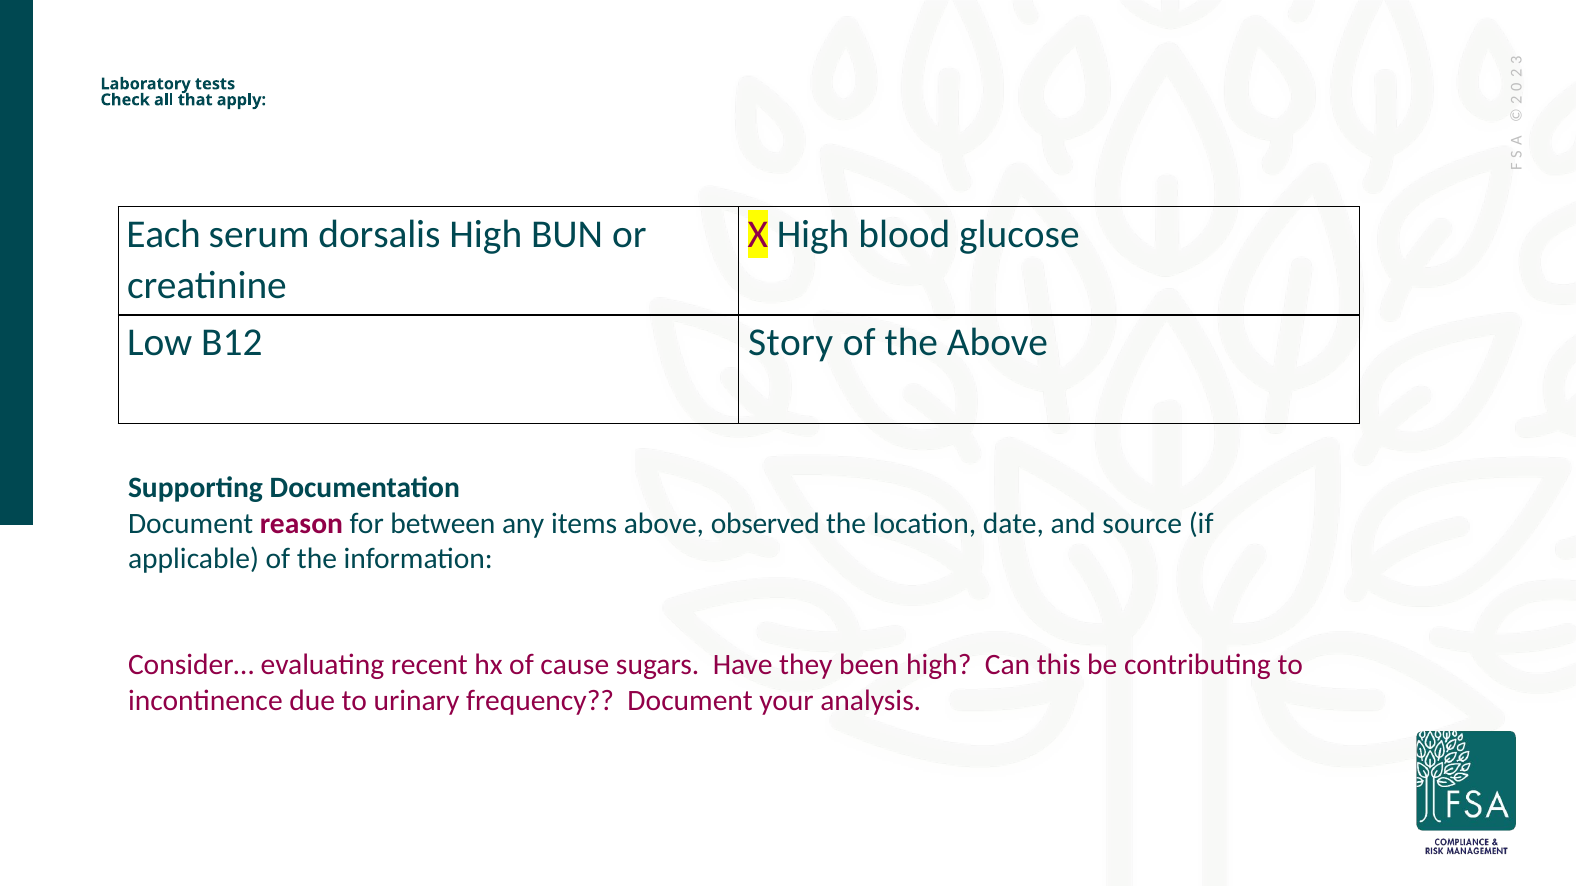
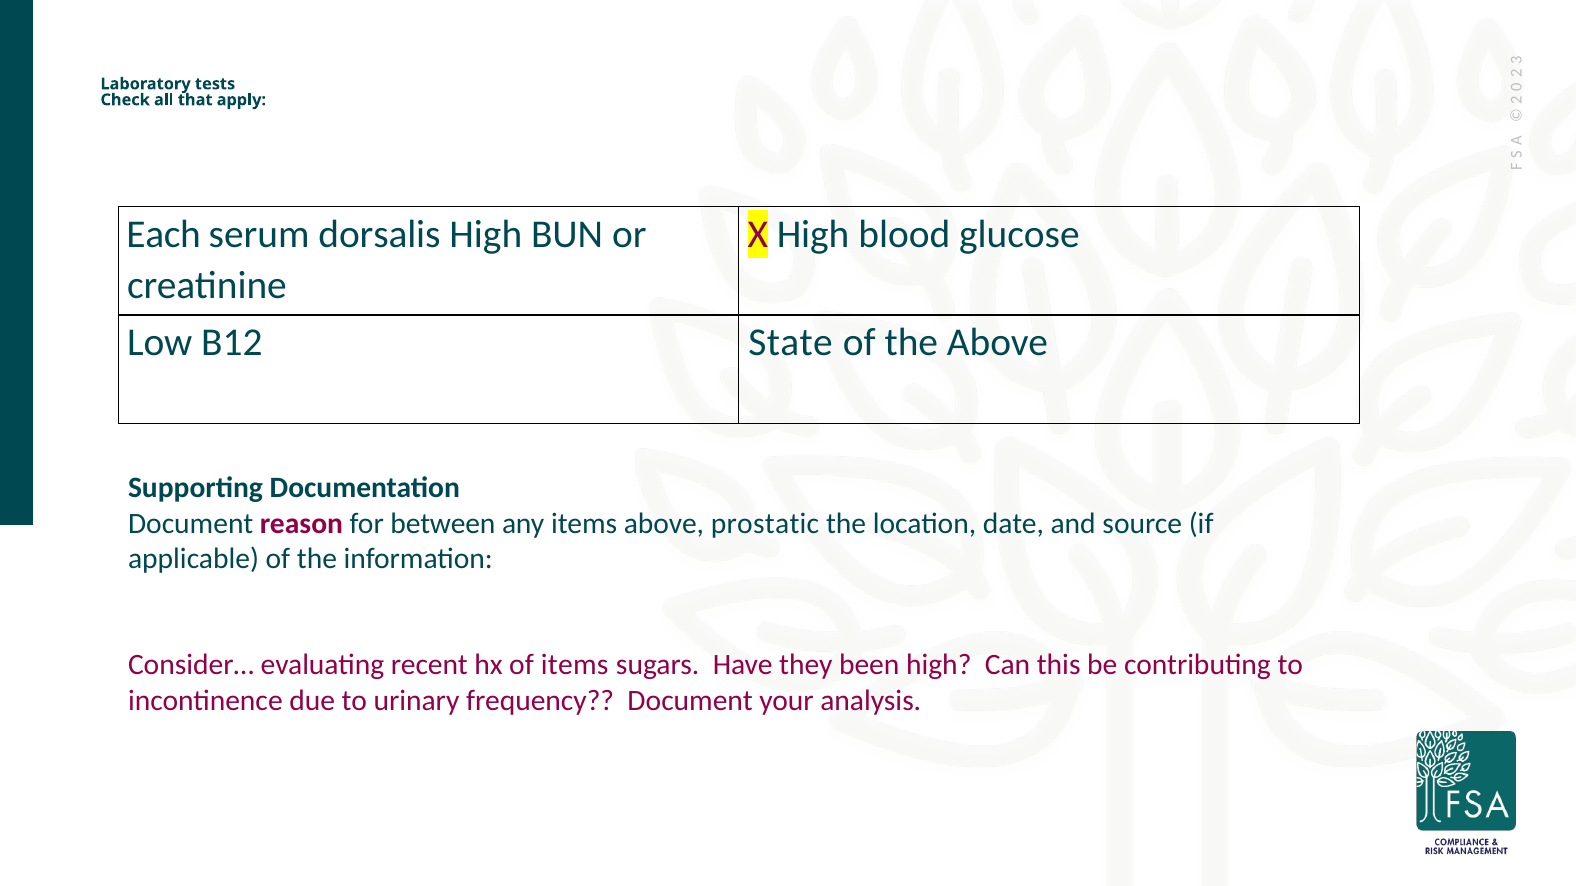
Story: Story -> State
observed: observed -> prostatic
of cause: cause -> items
